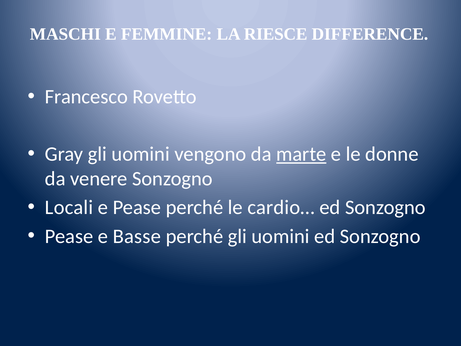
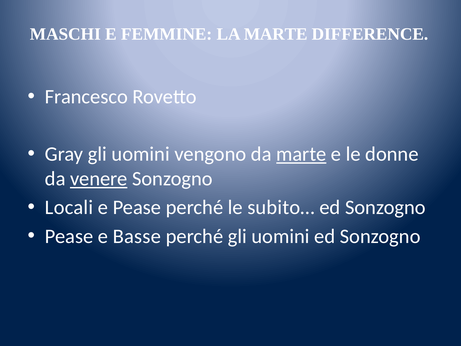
LA RIESCE: RIESCE -> MARTE
venere underline: none -> present
cardio…: cardio… -> subito…
